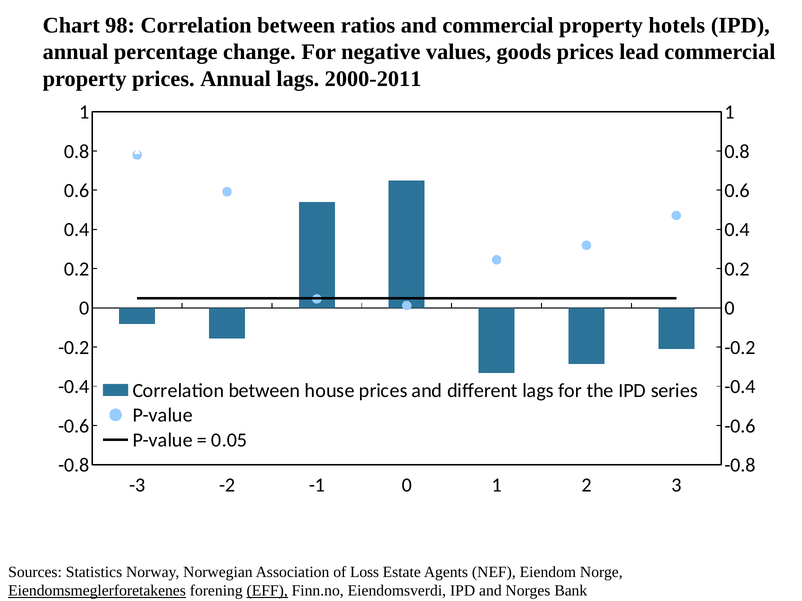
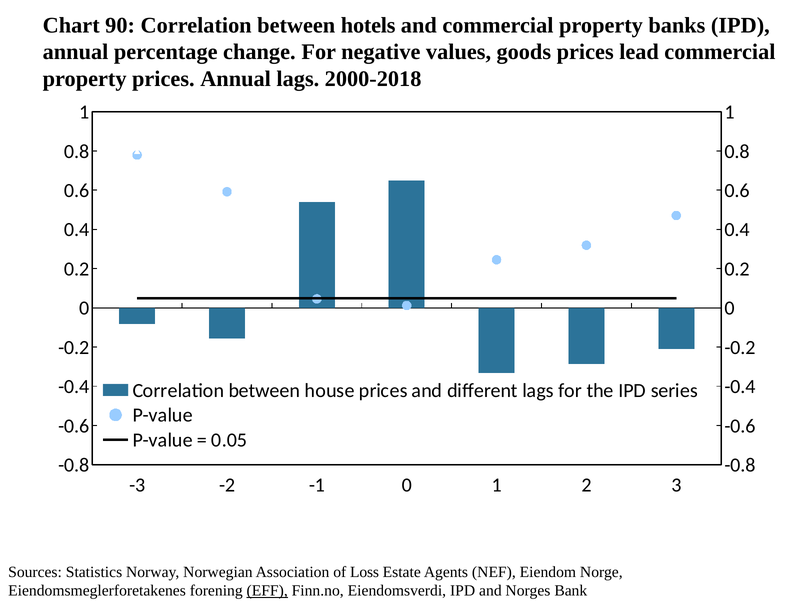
98: 98 -> 90
ratios: ratios -> hotels
hotels: hotels -> banks
2000-2011: 2000-2011 -> 2000-2018
Eiendomsmeglerforetakenes underline: present -> none
